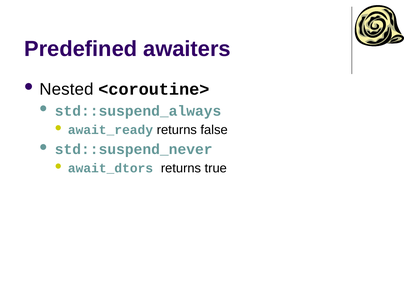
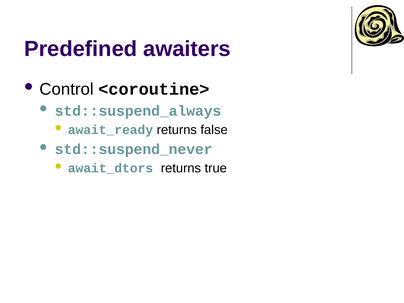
Nested: Nested -> Control
